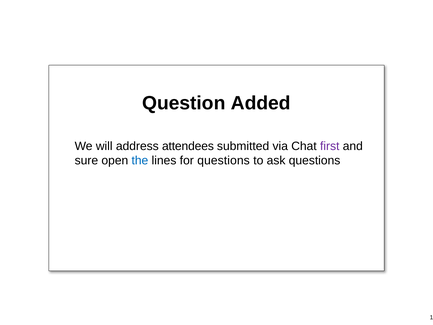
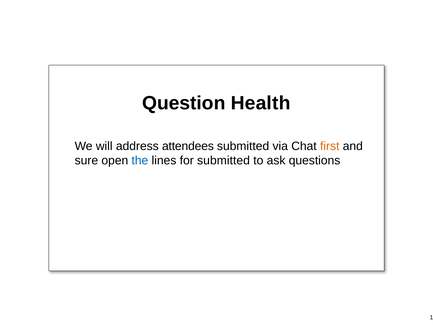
Added: Added -> Health
first colour: purple -> orange
for questions: questions -> submitted
